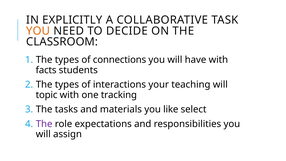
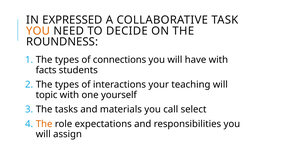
EXPLICITLY: EXPLICITLY -> EXPRESSED
CLASSROOM: CLASSROOM -> ROUNDNESS
tracking: tracking -> yourself
like: like -> call
The at (44, 124) colour: purple -> orange
